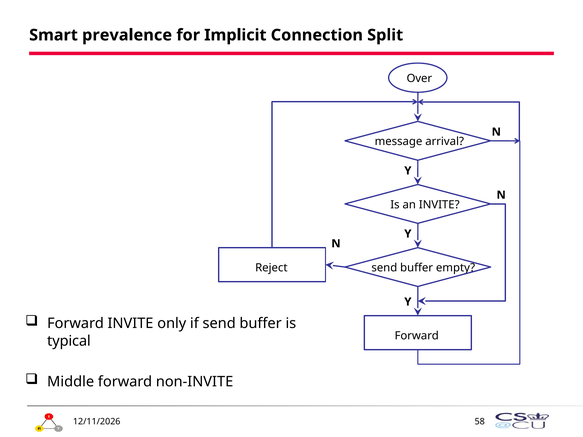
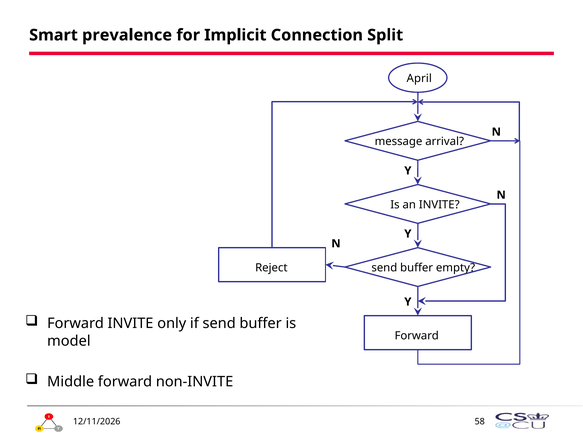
Over: Over -> April
typical: typical -> model
